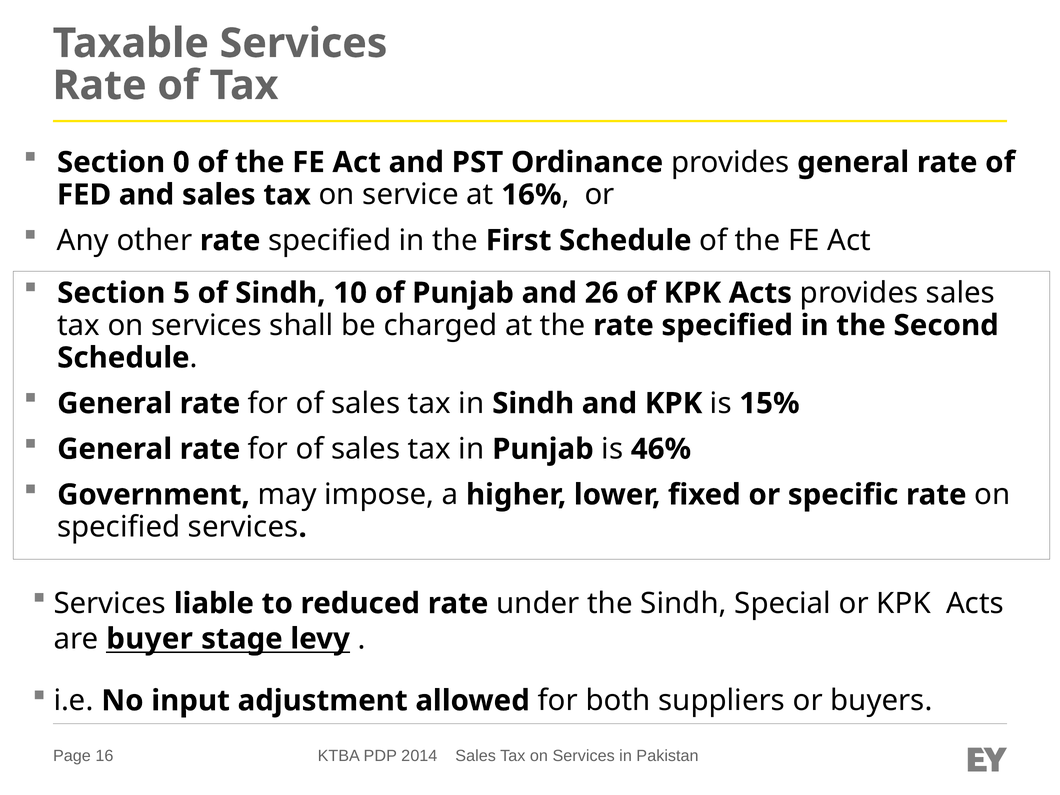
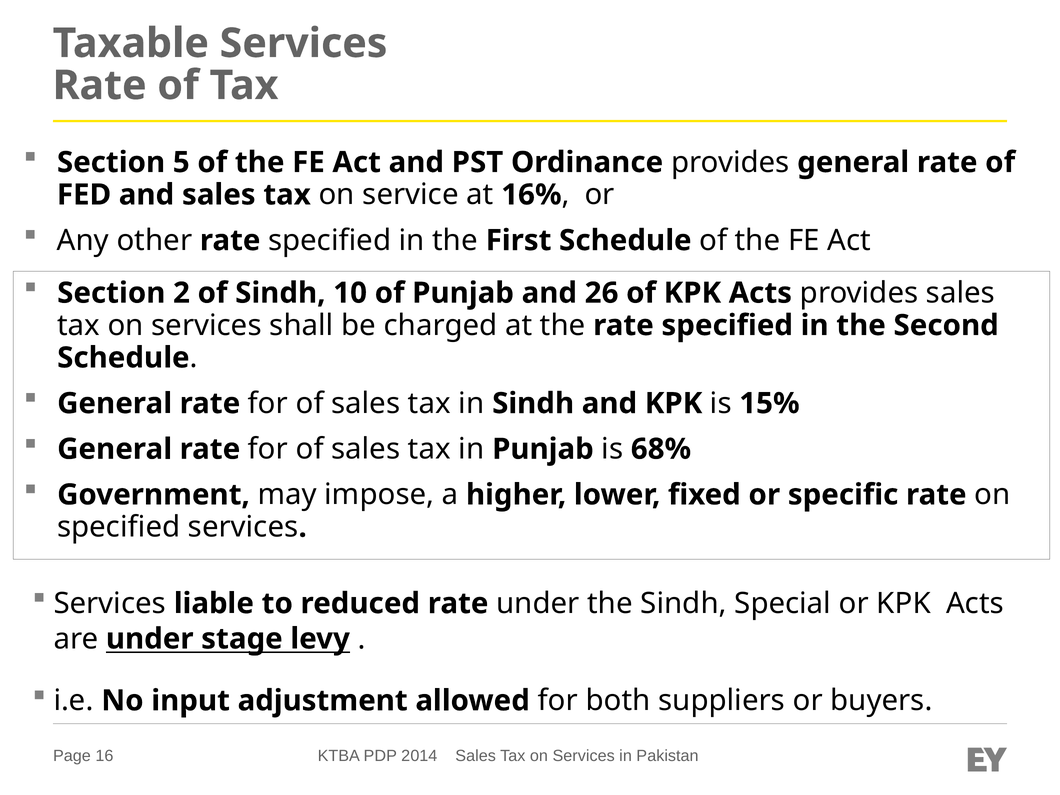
0: 0 -> 5
5: 5 -> 2
46%: 46% -> 68%
are buyer: buyer -> under
